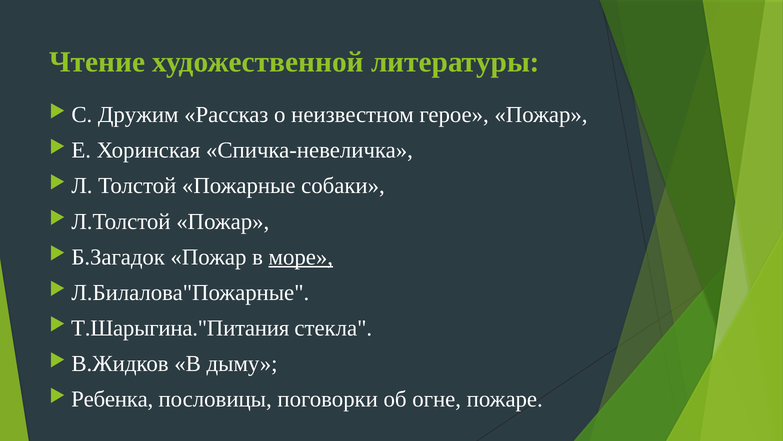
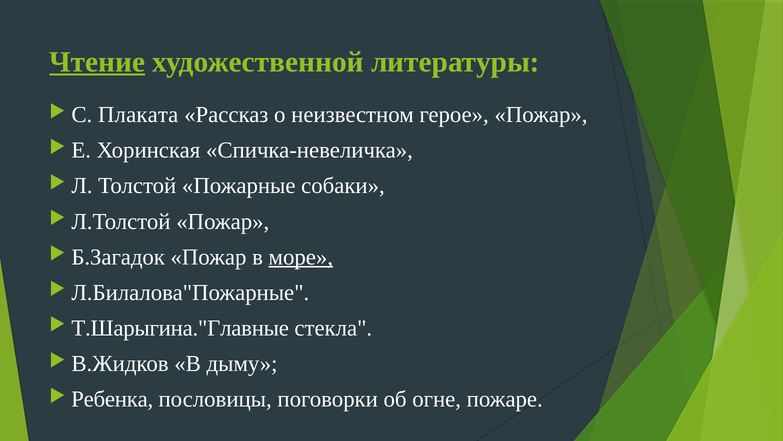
Чтение underline: none -> present
Дружим: Дружим -> Плаката
Т.Шарыгина."Питания: Т.Шарыгина."Питания -> Т.Шарыгина."Главные
